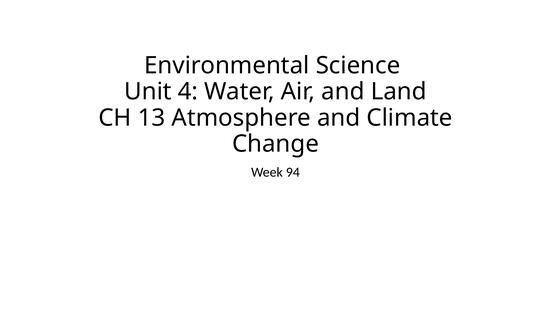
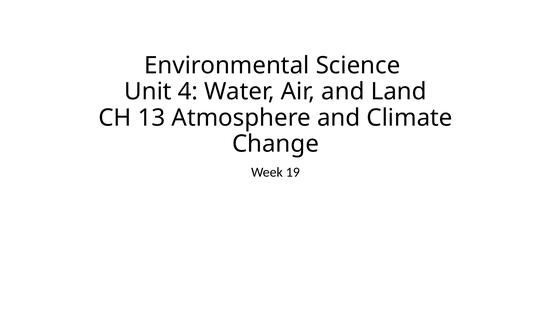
94: 94 -> 19
